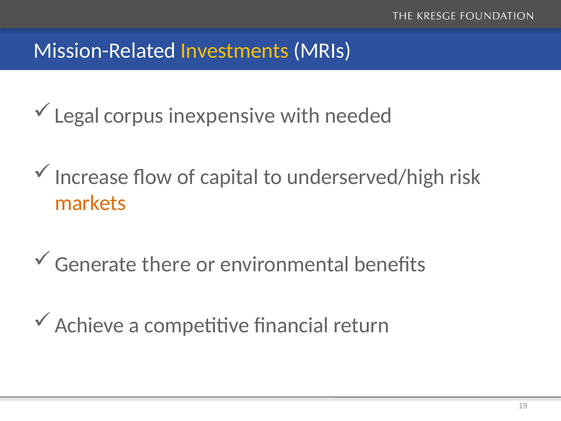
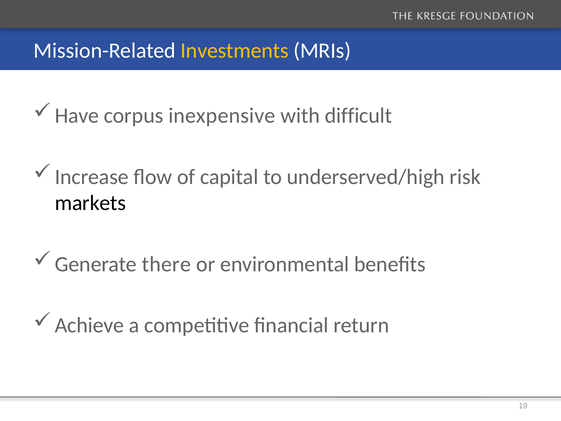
Legal: Legal -> Have
needed: needed -> difficult
markets colour: orange -> black
